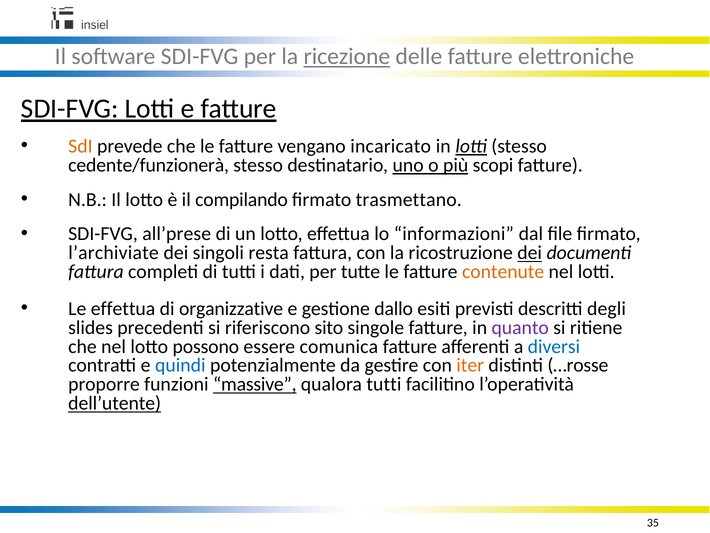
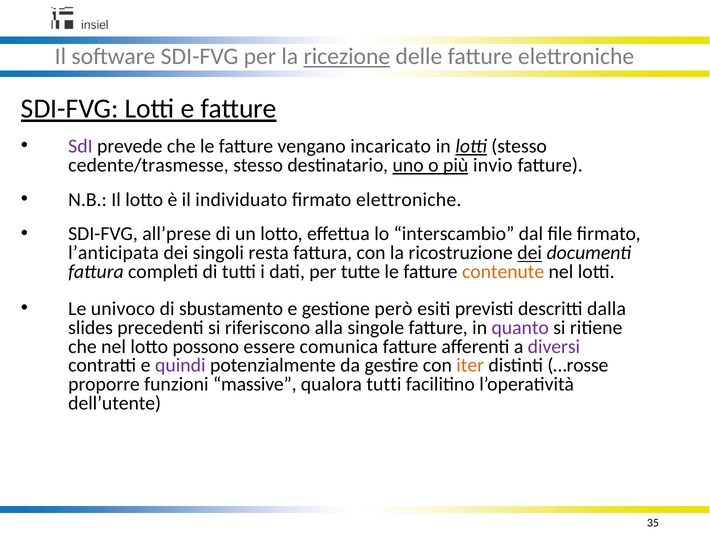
SdI colour: orange -> purple
cedente/funzionerà: cedente/funzionerà -> cedente/trasmesse
scopi: scopi -> invio
compilando: compilando -> individuato
firmato trasmettano: trasmettano -> elettroniche
informazioni: informazioni -> interscambio
l’archiviate: l’archiviate -> l’anticipata
Le effettua: effettua -> univoco
organizzative: organizzative -> sbustamento
dallo: dallo -> però
degli: degli -> dalla
sito: sito -> alla
diversi colour: blue -> purple
quindi colour: blue -> purple
massive underline: present -> none
dell’utente underline: present -> none
